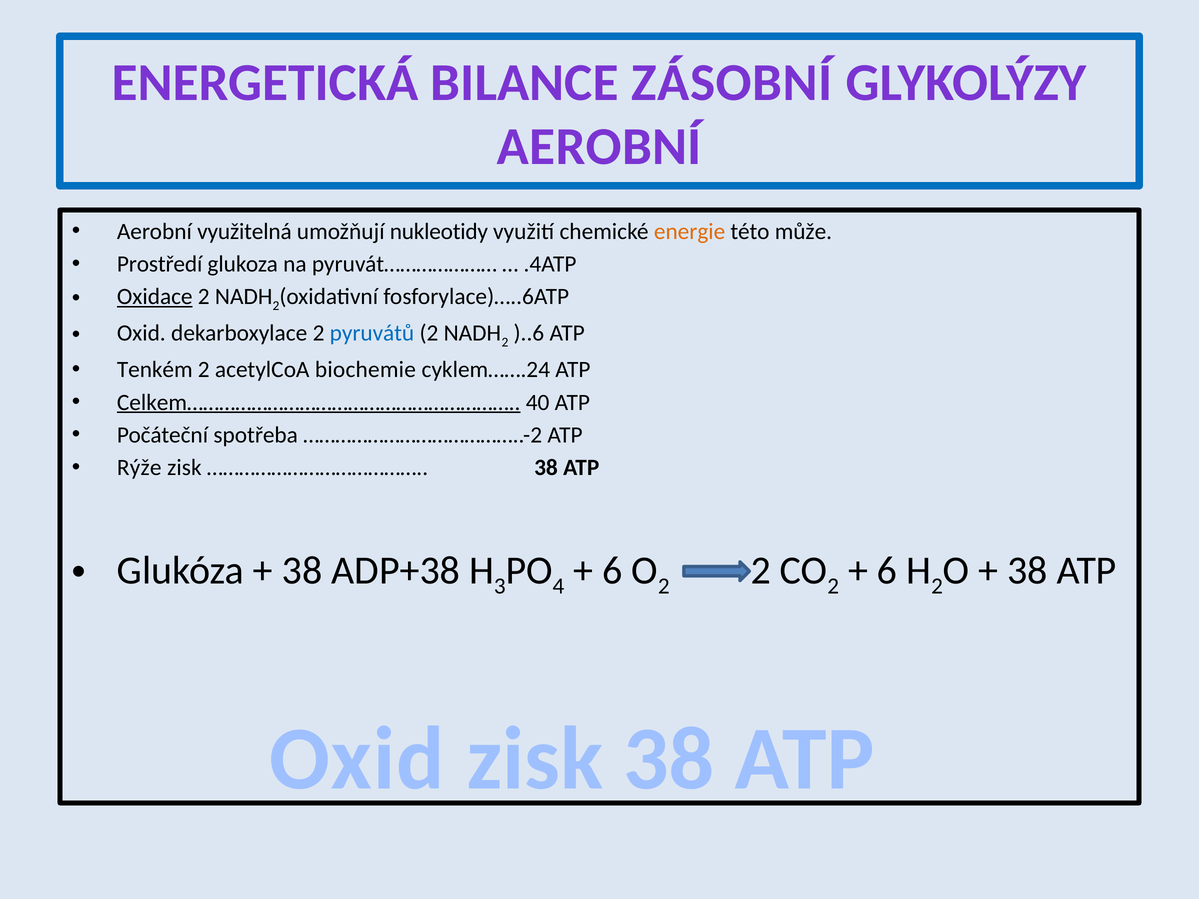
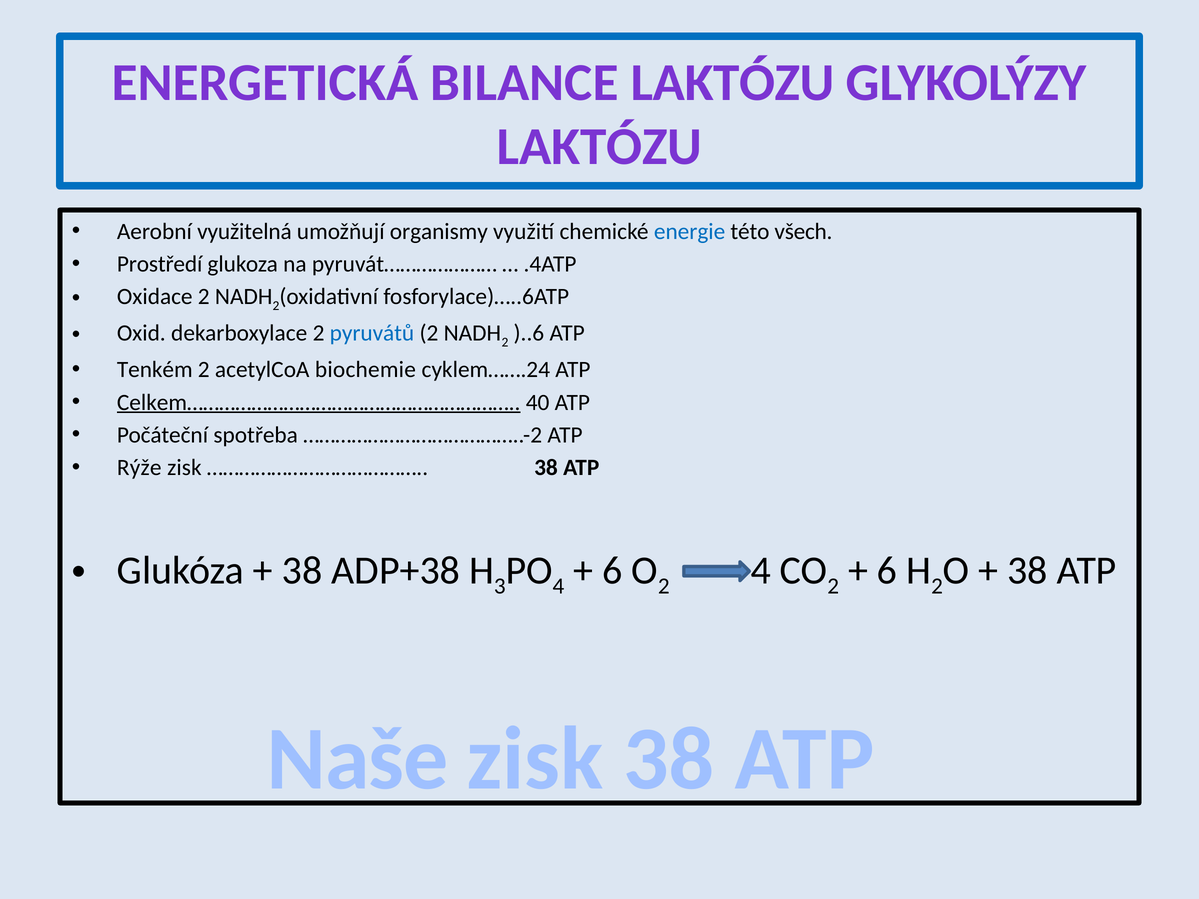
BILANCE ZÁSOBNÍ: ZÁSOBNÍ -> LAKTÓZU
AEROBNÍ at (599, 147): AEROBNÍ -> LAKTÓZU
nukleotidy: nukleotidy -> organismy
energie colour: orange -> blue
může: může -> všech
Oxidace underline: present -> none
2 2: 2 -> 4
Oxid at (357, 759): Oxid -> Naše
